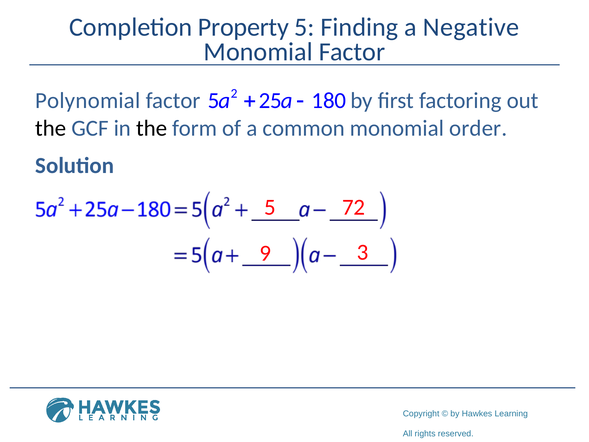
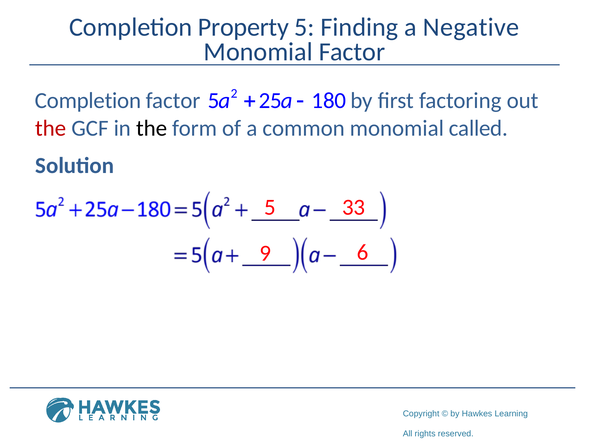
Polynomial at (88, 101): Polynomial -> Completion
the at (51, 128) colour: black -> red
order: order -> called
72: 72 -> 33
3: 3 -> 6
